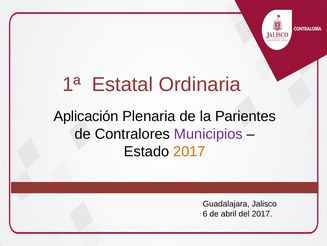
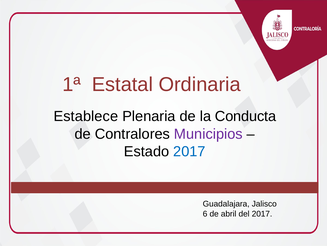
Aplicación: Aplicación -> Establece
Parientes: Parientes -> Conducta
2017 at (189, 151) colour: orange -> blue
